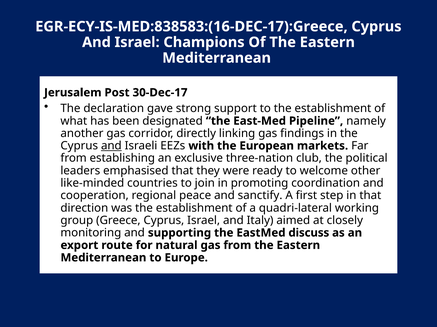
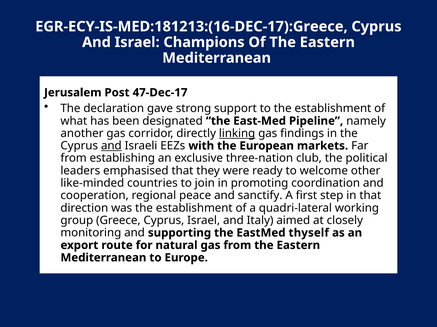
EGR-ECY-IS-MED:838583:(16-DEC-17):Greece: EGR-ECY-IS-MED:838583:(16-DEC-17):Greece -> EGR-ECY-IS-MED:181213:(16-DEC-17):Greece
30-Dec-17: 30-Dec-17 -> 47-Dec-17
linking underline: none -> present
discuss: discuss -> thyself
